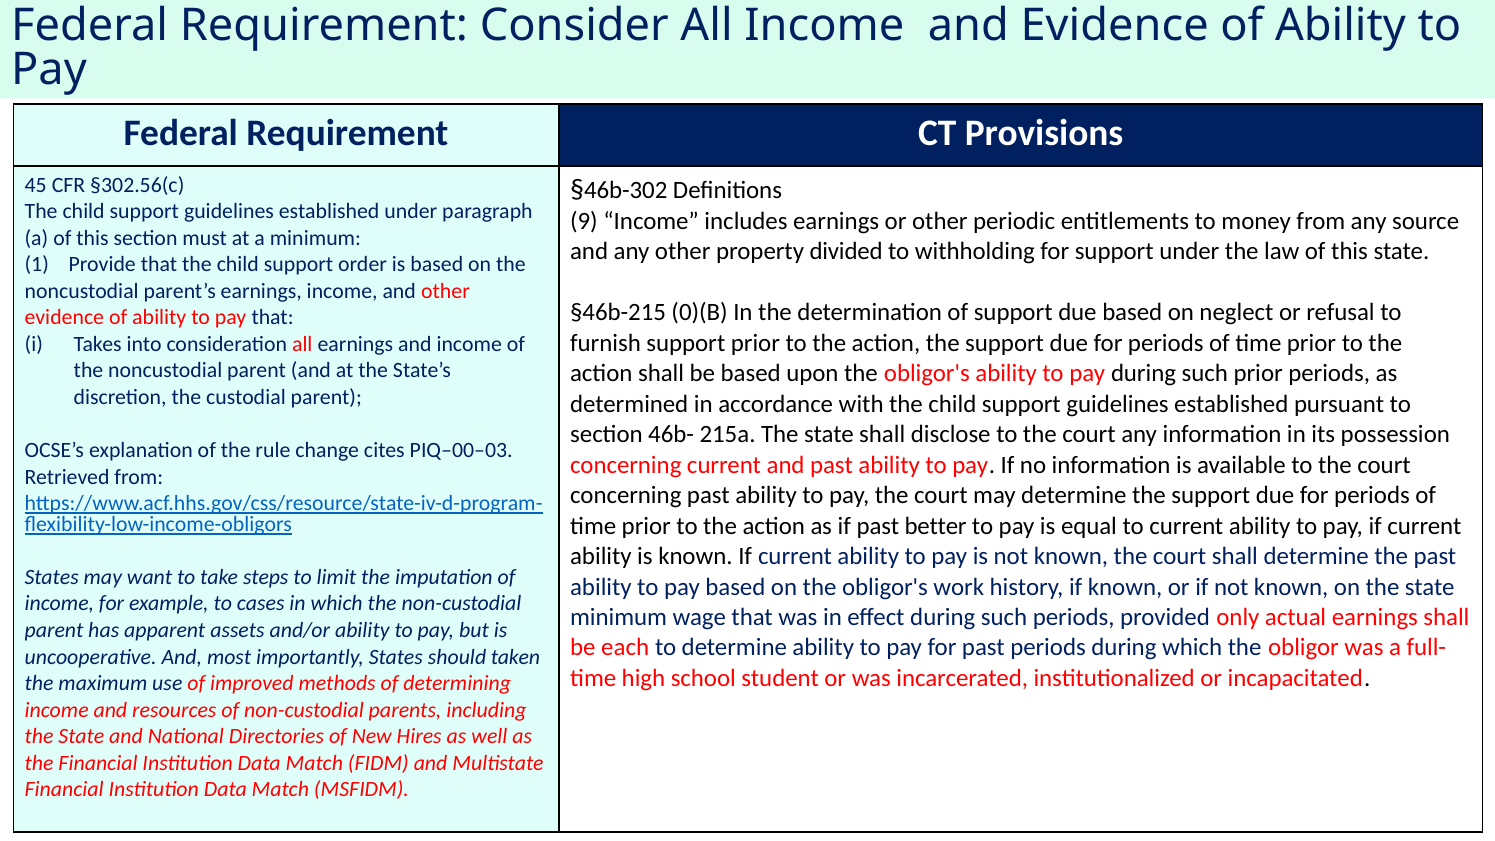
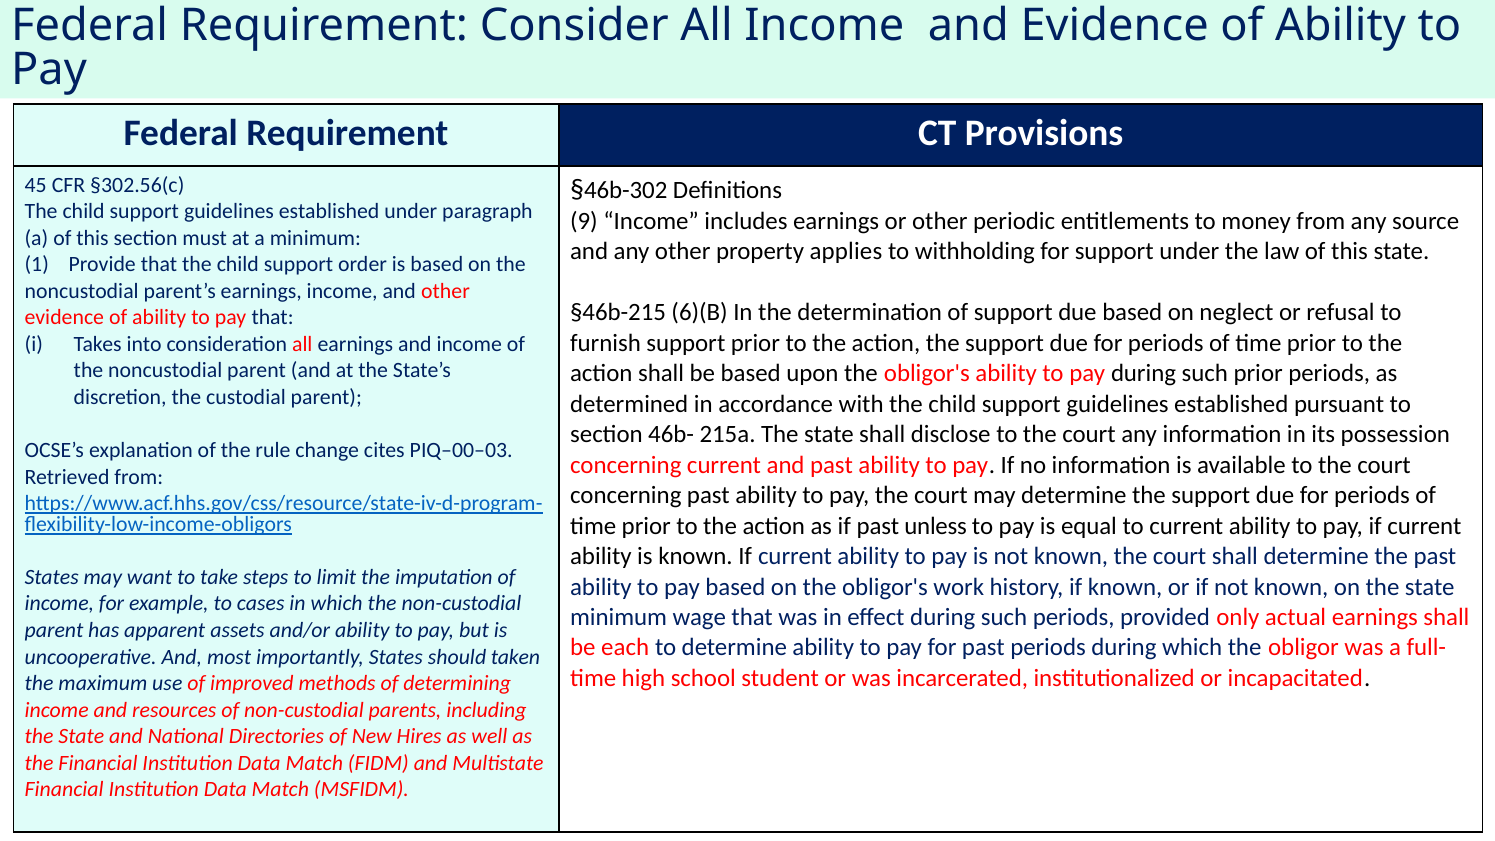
divided: divided -> applies
0)(B: 0)(B -> 6)(B
better: better -> unless
